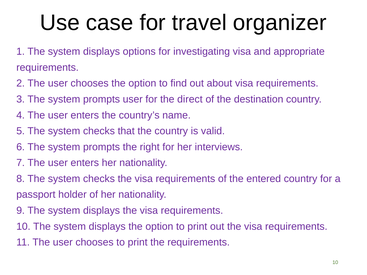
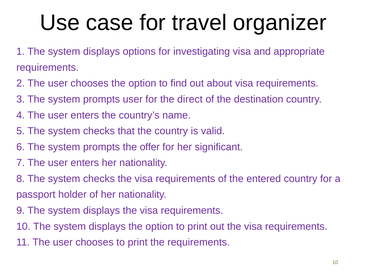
right: right -> offer
interviews: interviews -> significant
